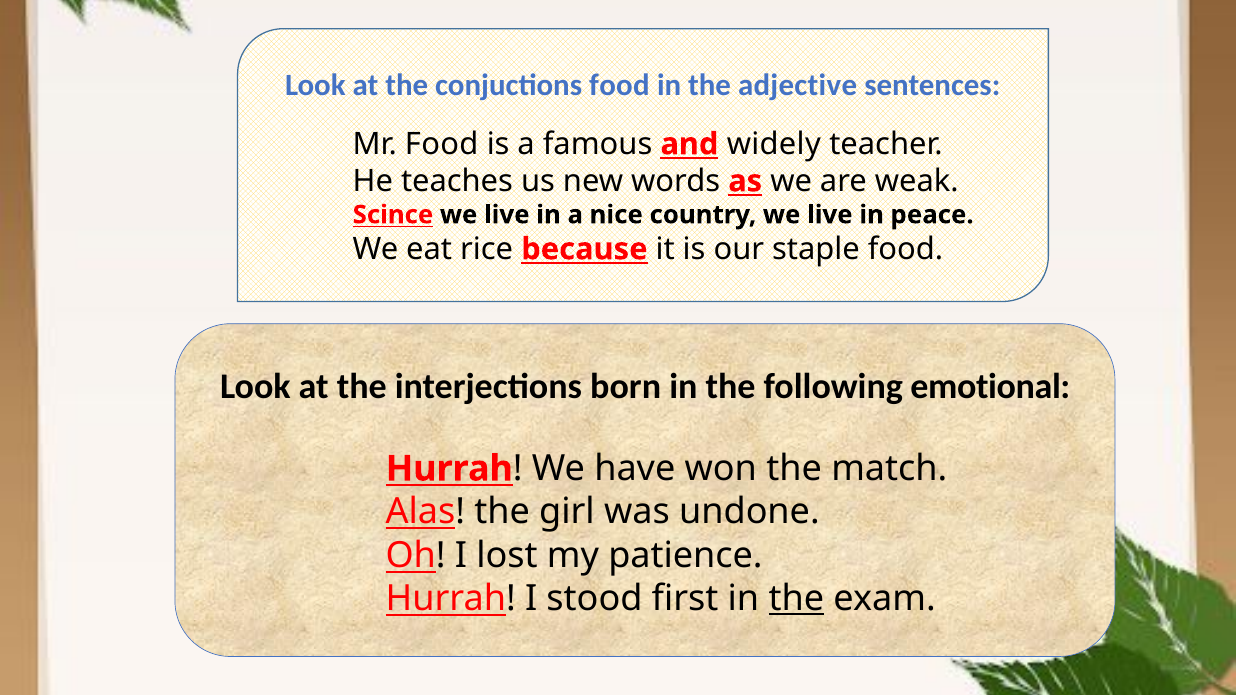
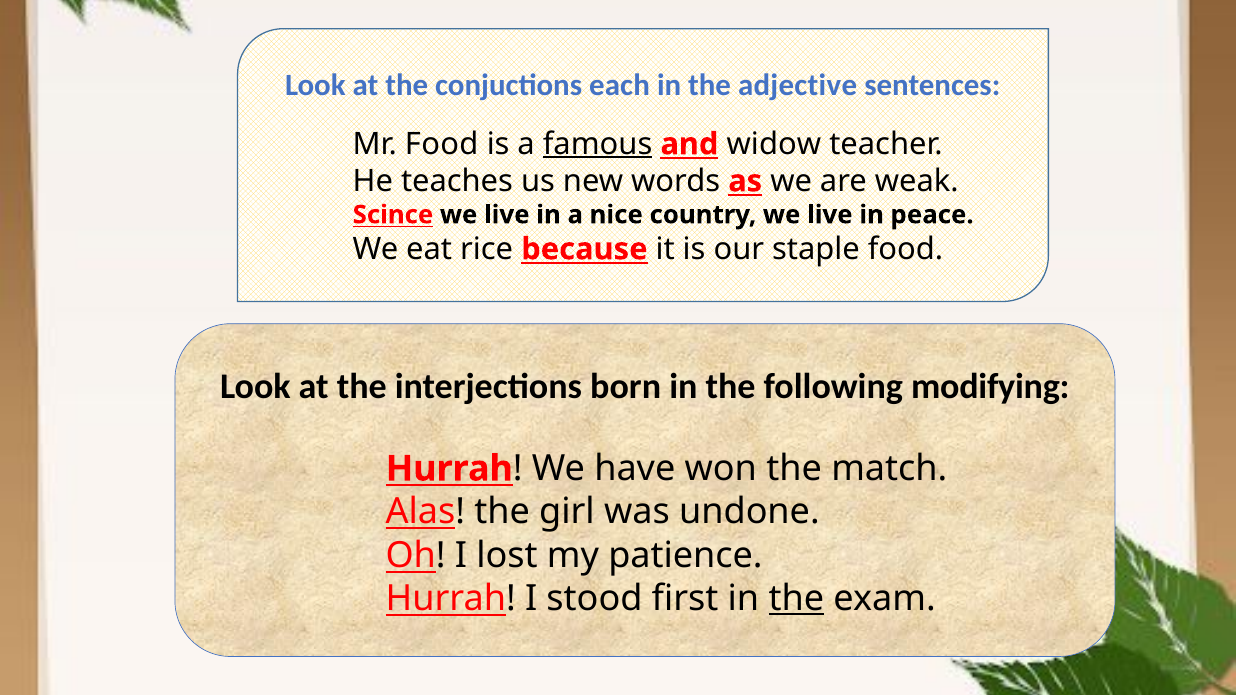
conjuctions food: food -> each
famous underline: none -> present
widely: widely -> widow
emotional: emotional -> modifying
